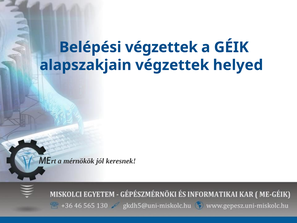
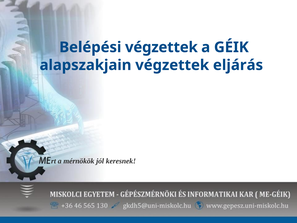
helyed: helyed -> eljárás
